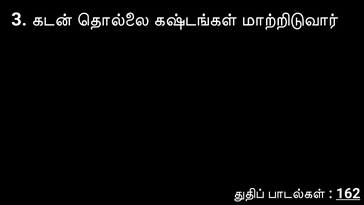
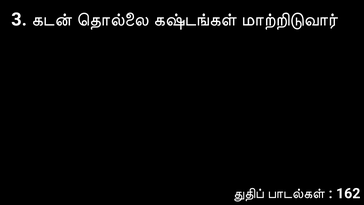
162 underline: present -> none
